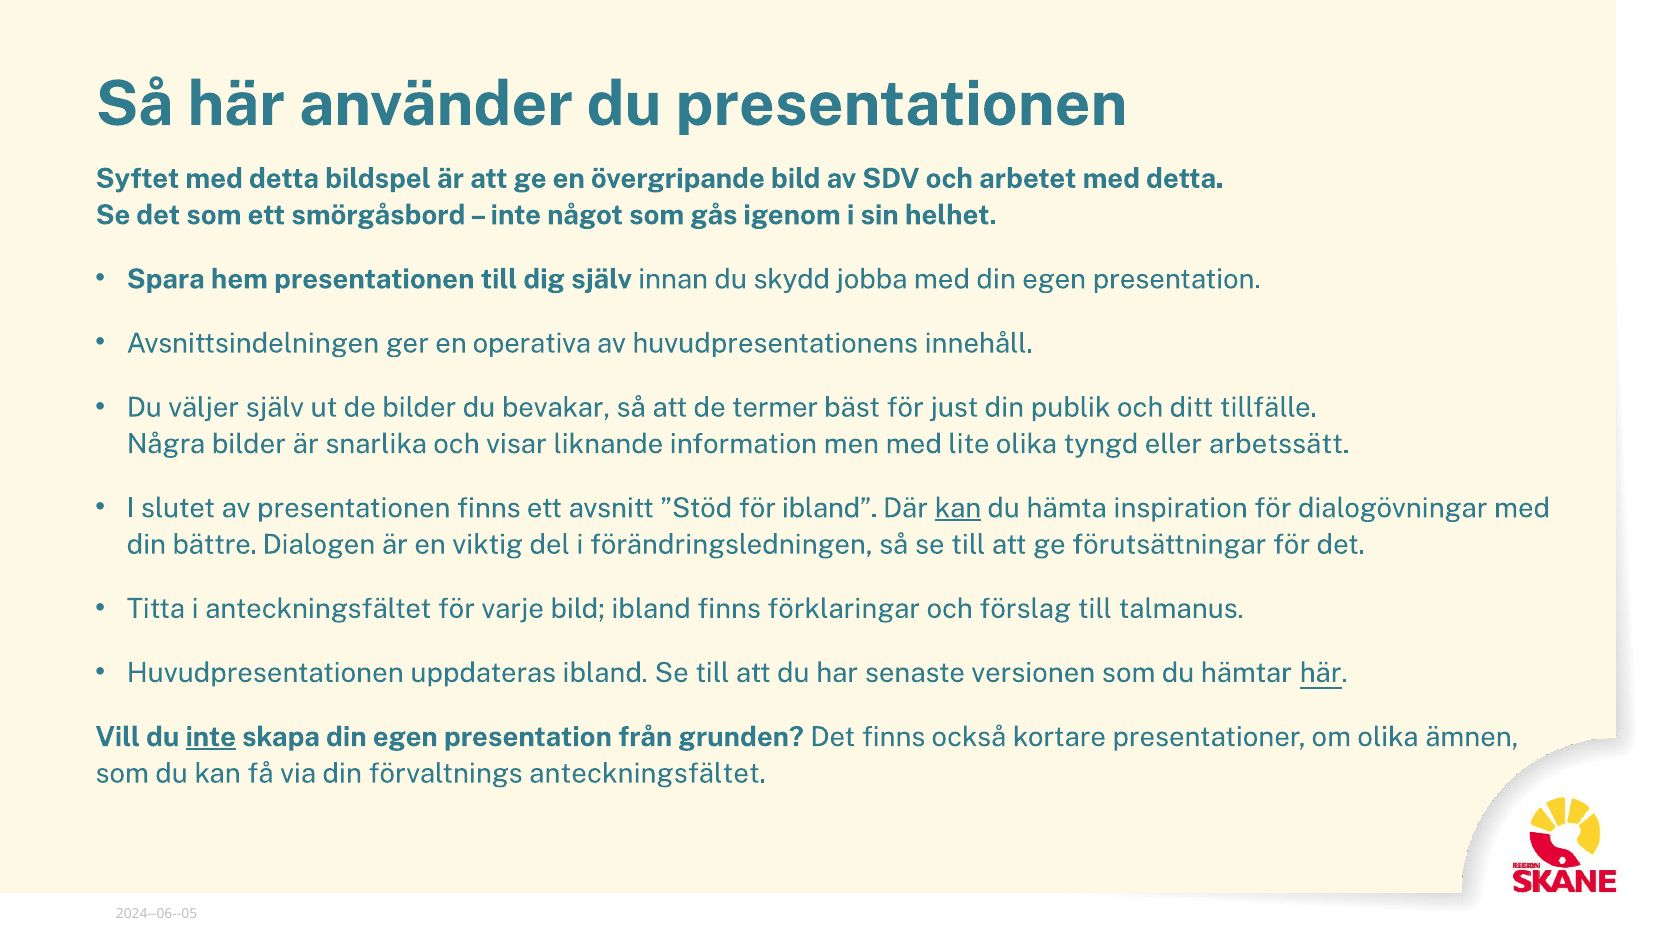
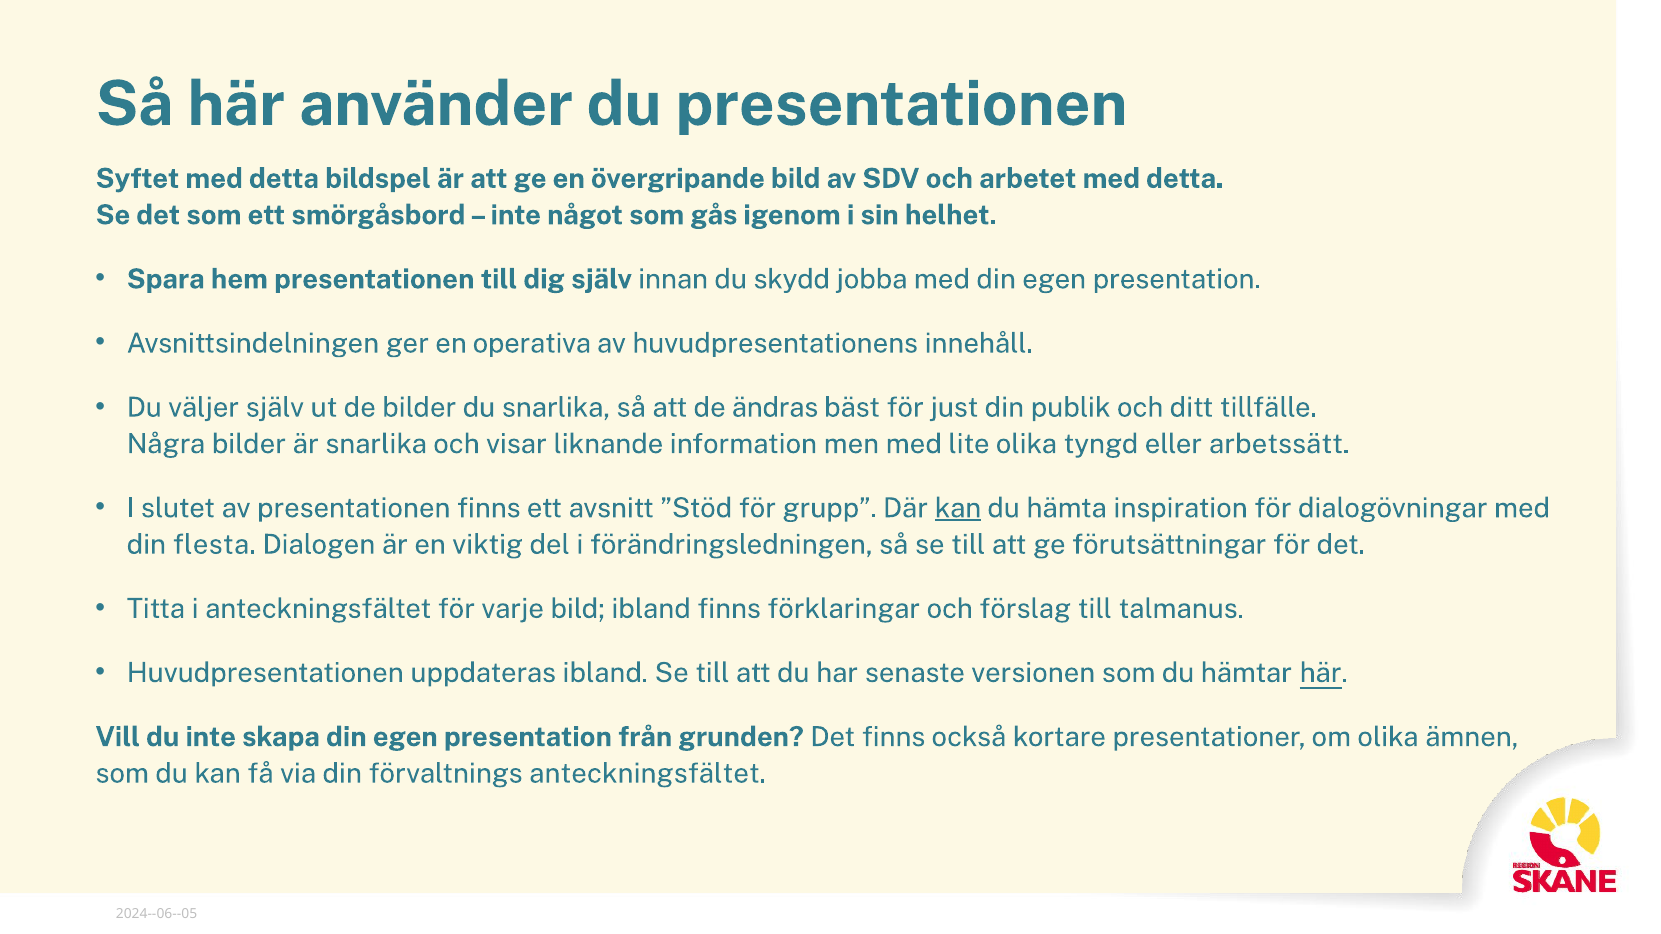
du bevakar: bevakar -> snarlika
termer: termer -> ändras
för ibland: ibland -> grupp
bättre: bättre -> flesta
inte at (211, 737) underline: present -> none
